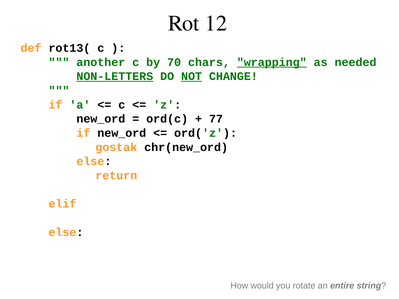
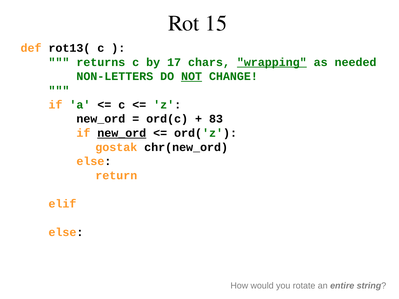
12: 12 -> 15
another: another -> returns
70: 70 -> 17
NON-LETTERS underline: present -> none
77: 77 -> 83
new_ord at (122, 133) underline: none -> present
